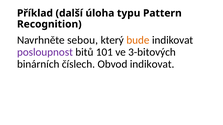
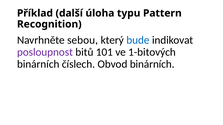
bude colour: orange -> blue
3-bitových: 3-bitových -> 1-bitových
Obvod indikovat: indikovat -> binárních
